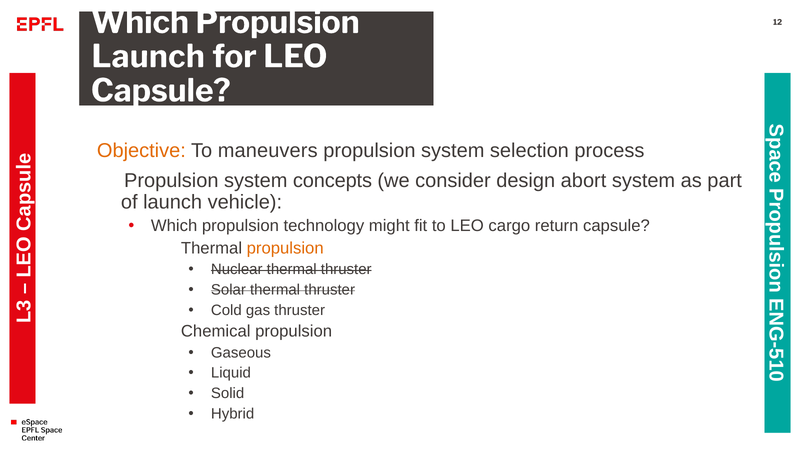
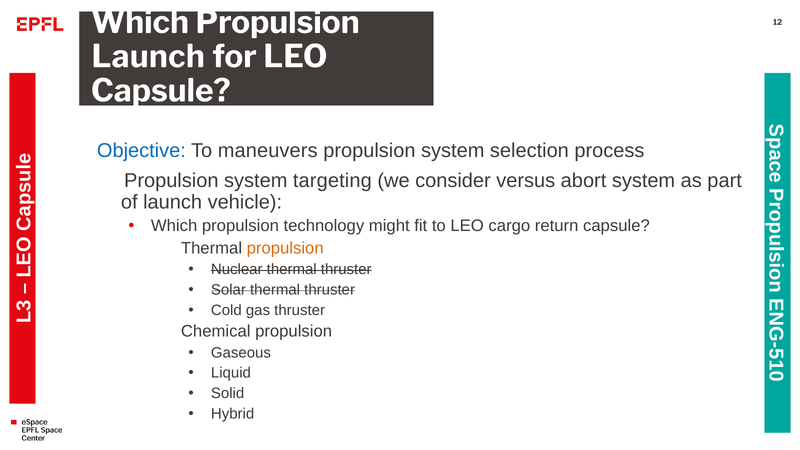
Objective colour: orange -> blue
concepts: concepts -> targeting
design: design -> versus
